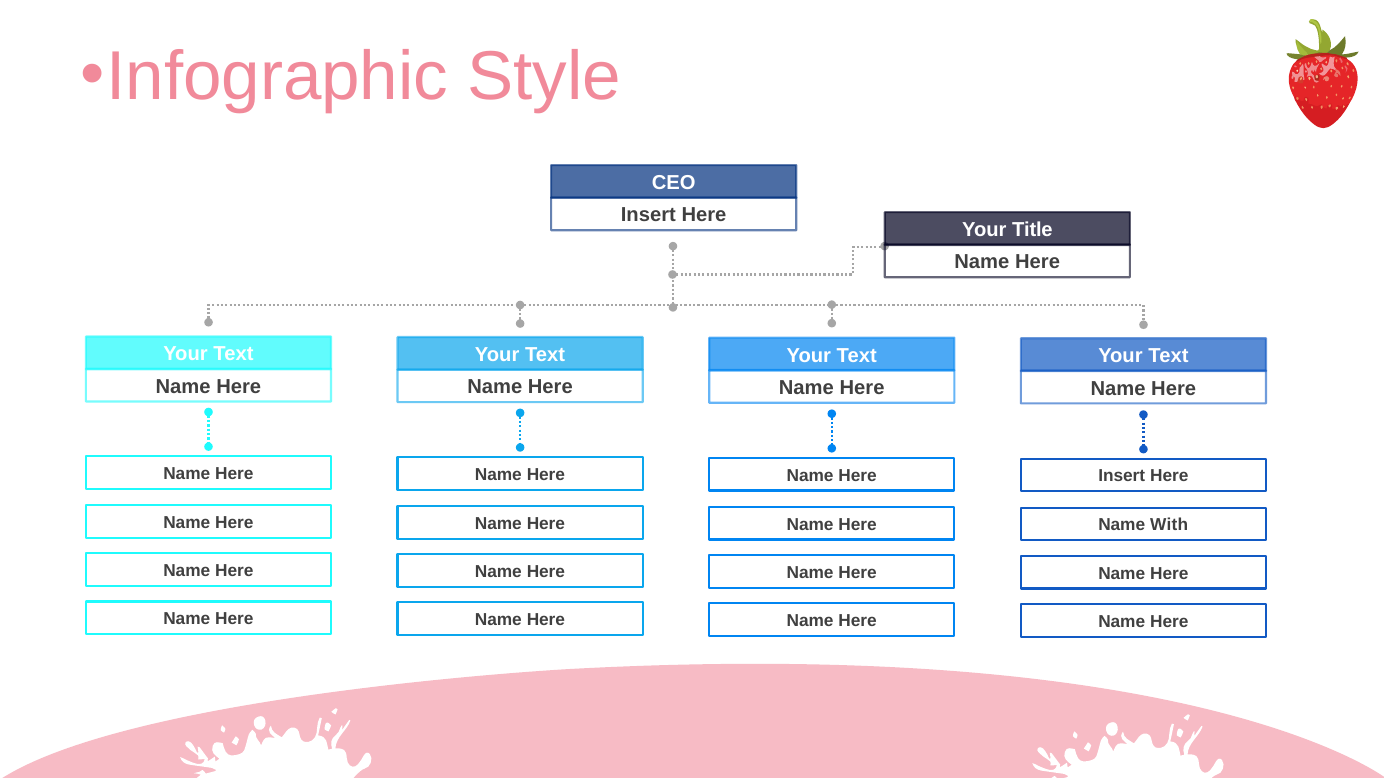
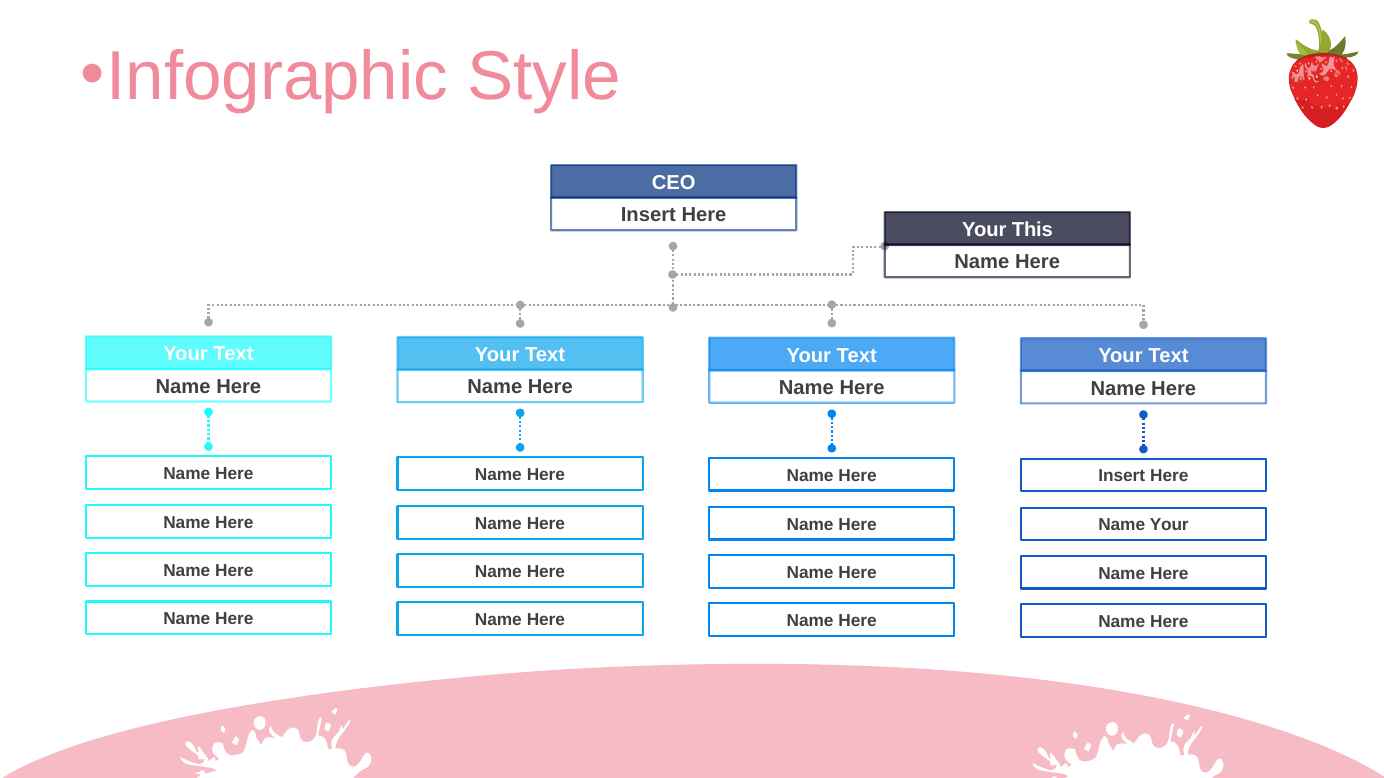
Title: Title -> This
Name With: With -> Your
